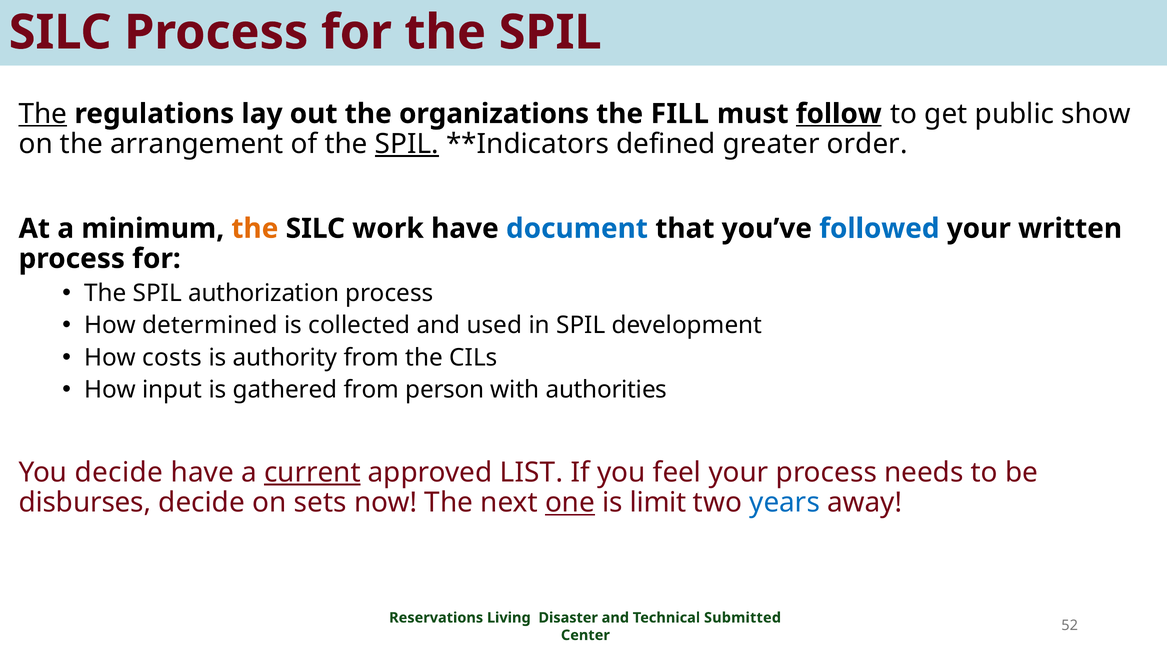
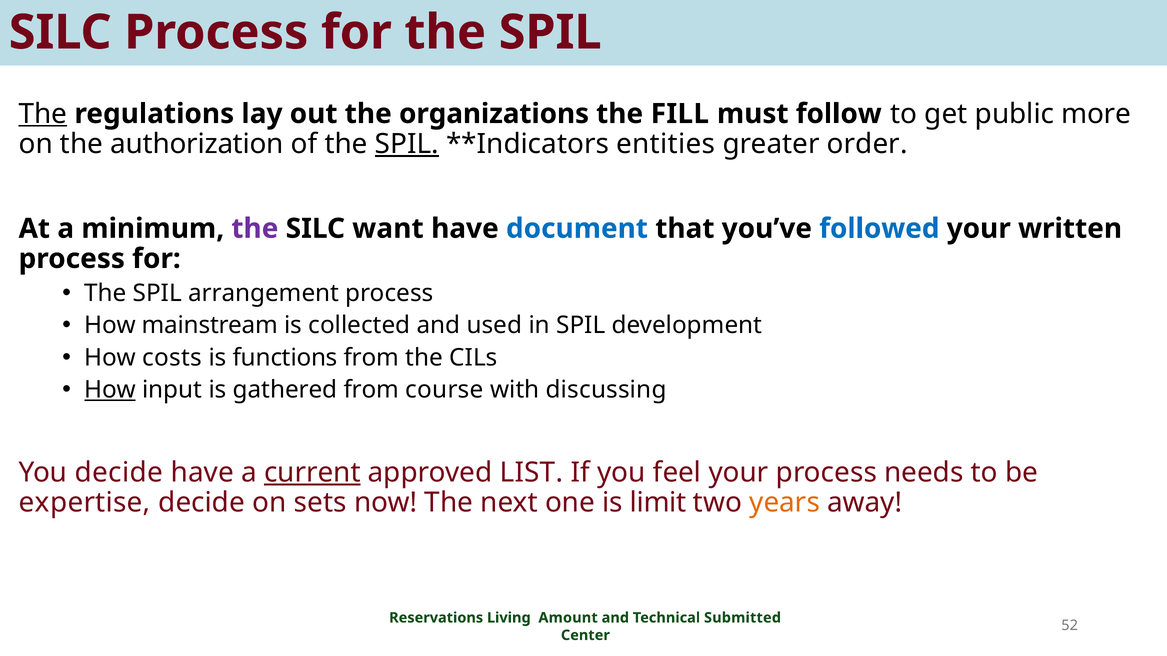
follow underline: present -> none
show: show -> more
arrangement: arrangement -> authorization
defined: defined -> entities
the at (255, 229) colour: orange -> purple
work: work -> want
authorization: authorization -> arrangement
determined: determined -> mainstream
authority: authority -> functions
How at (110, 390) underline: none -> present
person: person -> course
authorities: authorities -> discussing
disburses: disburses -> expertise
one underline: present -> none
years colour: blue -> orange
Disaster: Disaster -> Amount
